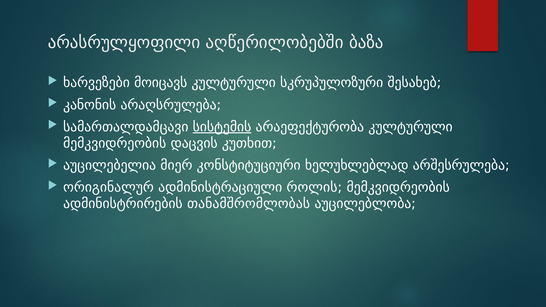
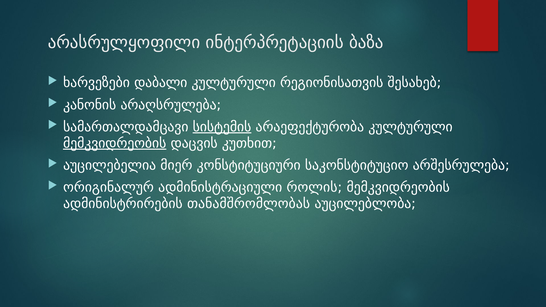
აღწერილობებში: აღწერილობებში -> ინტერპრეტაციის
მოიცავს: მოიცავს -> დაბალი
სკრუპულოზური: სკრუპულოზური -> რეგიონისათვის
მემკვიდრეობის at (115, 143) underline: none -> present
ხელუხლებლად: ხელუხლებლად -> საკონსტიტუციო
